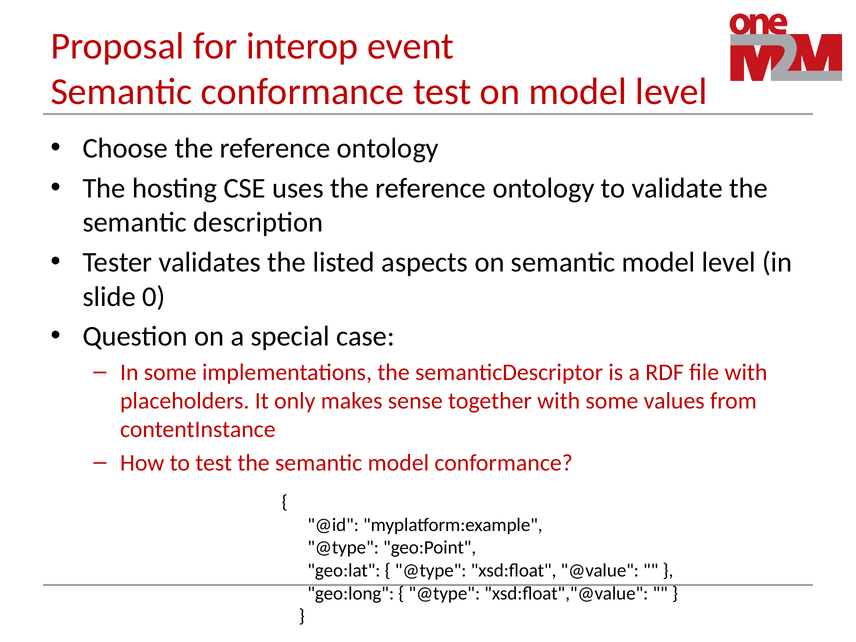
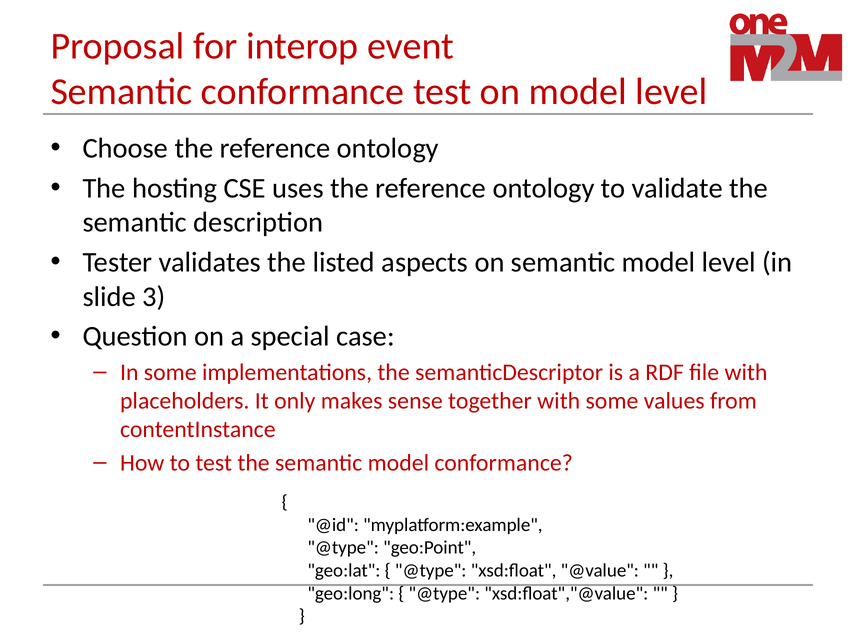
0: 0 -> 3
